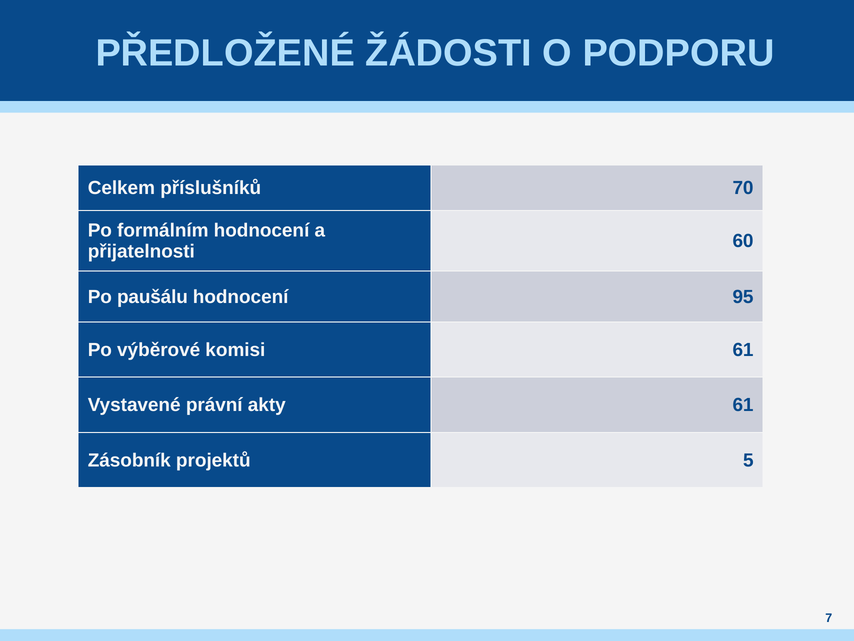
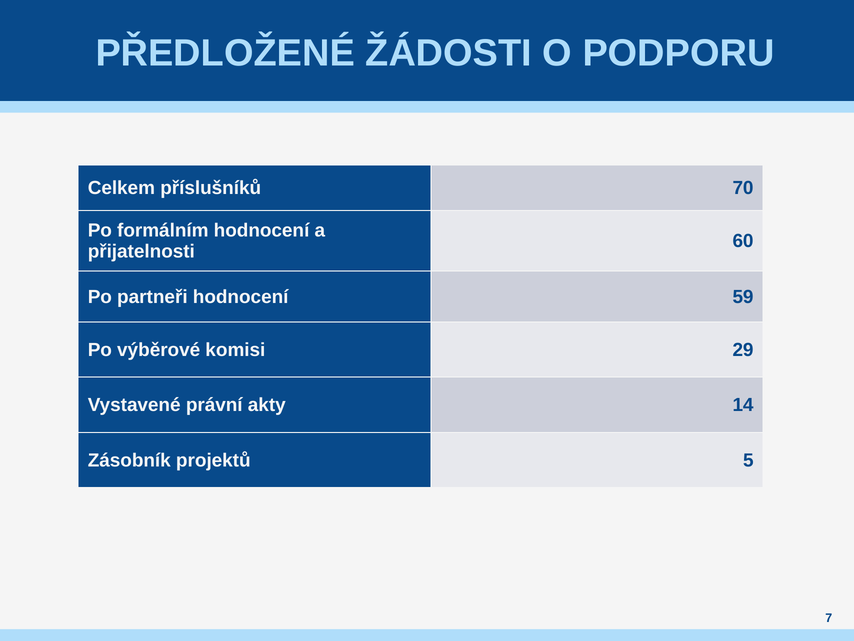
paušálu: paušálu -> partneři
95: 95 -> 59
komisi 61: 61 -> 29
akty 61: 61 -> 14
